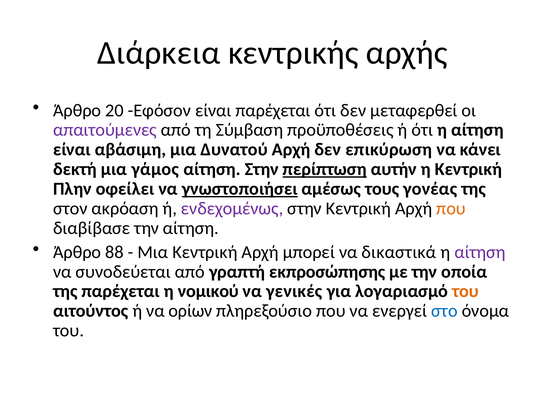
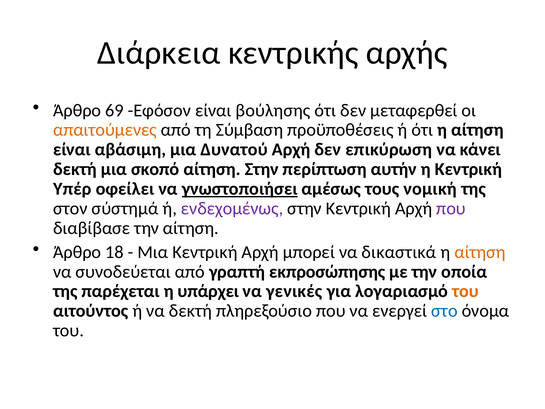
20: 20 -> 69
είναι παρέχεται: παρέχεται -> βούλησης
απαιτούμενες colour: purple -> orange
γάμος: γάμος -> σκοπό
περίπτωση underline: present -> none
Πλην: Πλην -> Υπέρ
γονέας: γονέας -> νομική
ακρόαση: ακρόαση -> σύστημά
που at (451, 208) colour: orange -> purple
88: 88 -> 18
αίτηση at (480, 252) colour: purple -> orange
νομικού: νομικού -> υπάρχει
να ορίων: ορίων -> δεκτή
